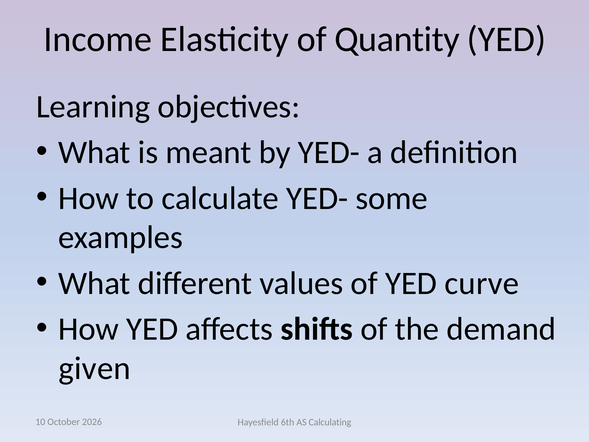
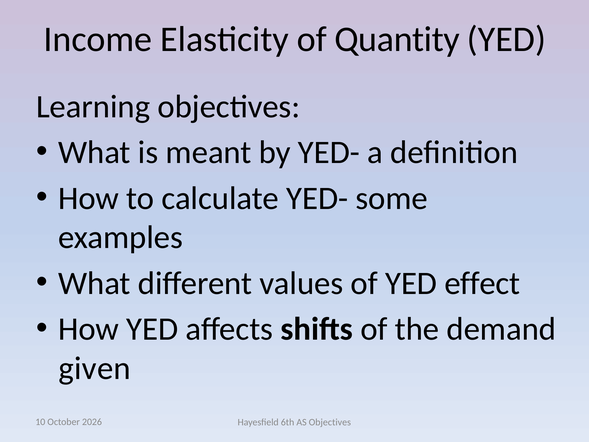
curve: curve -> effect
AS Calculating: Calculating -> Objectives
